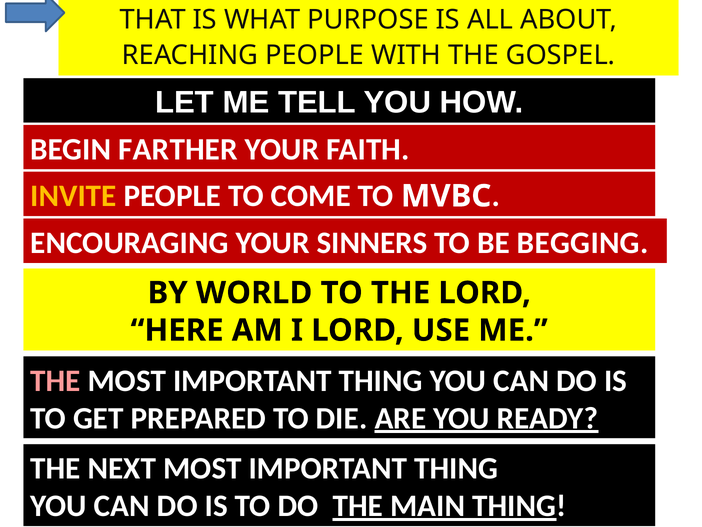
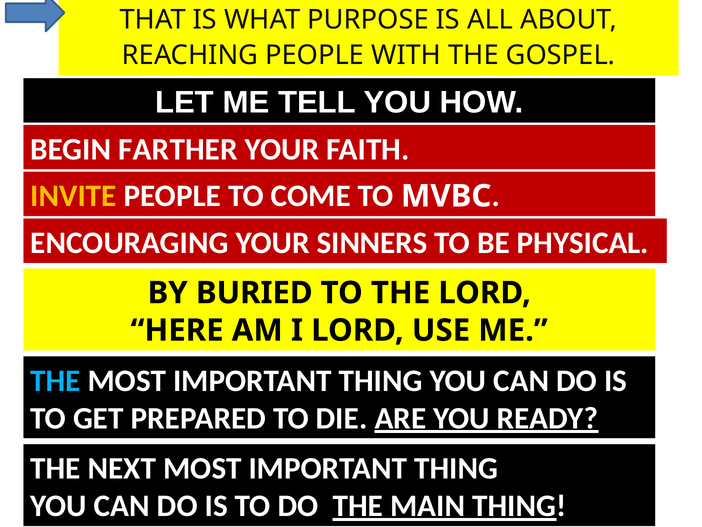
BEGGING: BEGGING -> PHYSICAL
WORLD: WORLD -> BURIED
THE at (55, 380) colour: pink -> light blue
